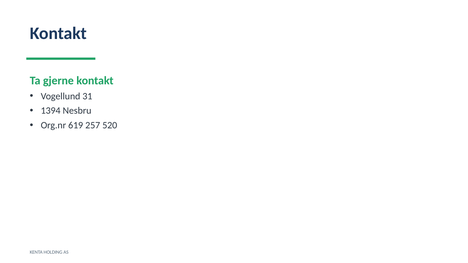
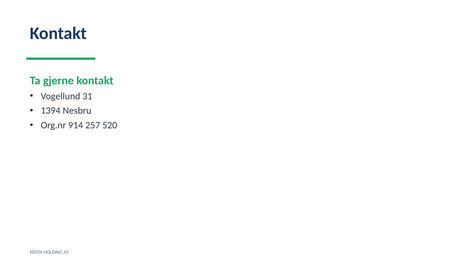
619: 619 -> 914
